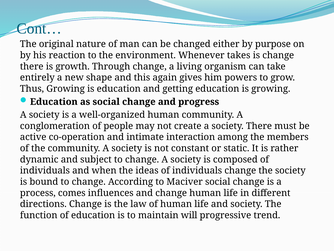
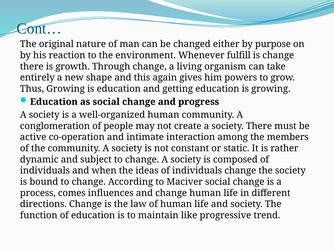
takes: takes -> fulfill
will: will -> like
